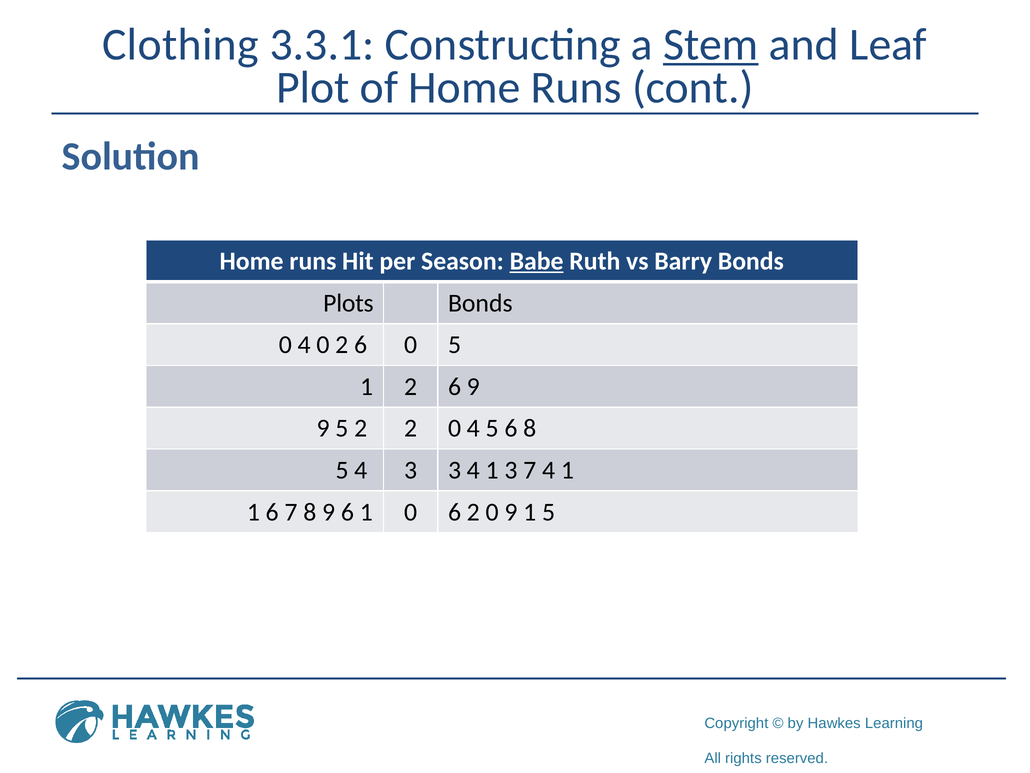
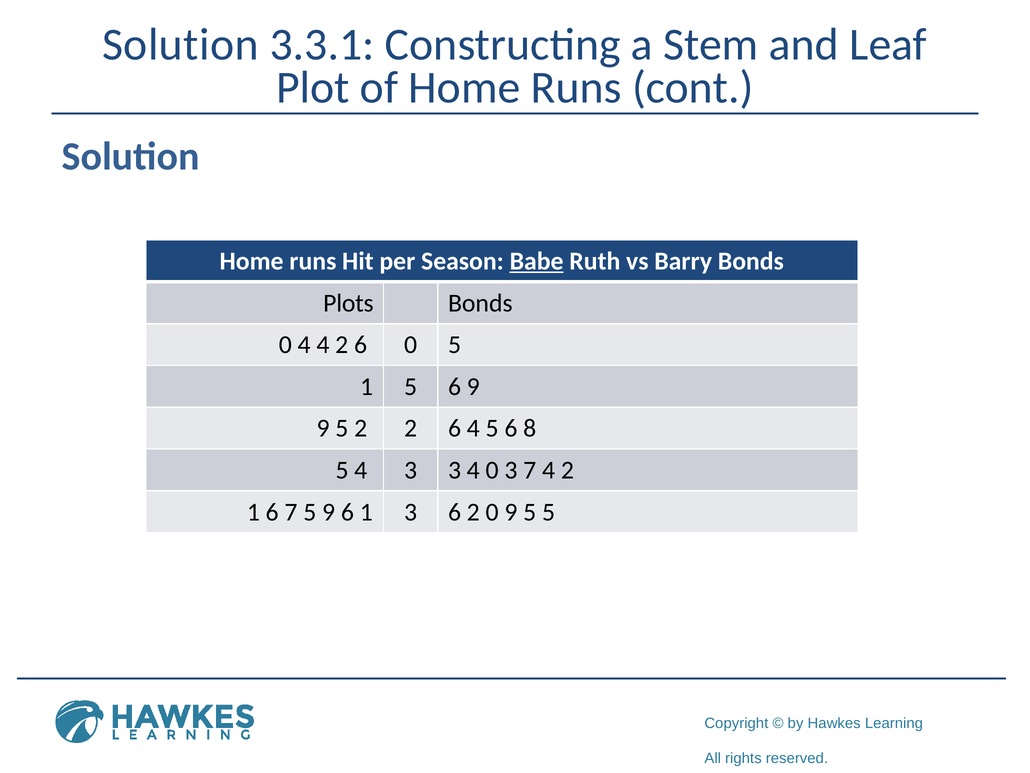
Clothing at (180, 45): Clothing -> Solution
Stem underline: present -> none
4 0: 0 -> 4
1 2: 2 -> 5
2 2 0: 0 -> 6
3 4 1: 1 -> 0
7 4 1: 1 -> 2
7 8: 8 -> 5
1 0: 0 -> 3
0 9 1: 1 -> 5
